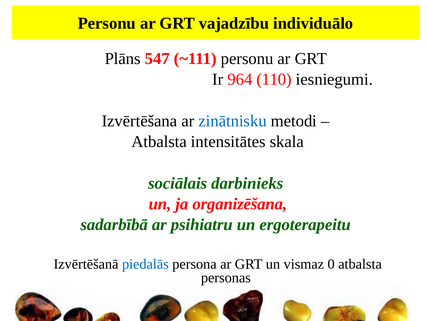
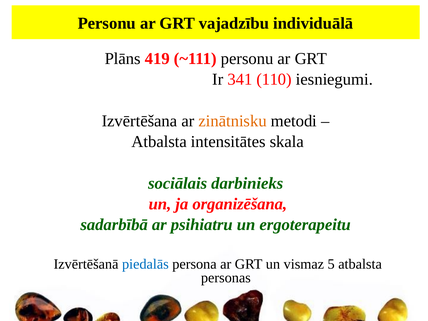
individuālo: individuālo -> individuālā
547: 547 -> 419
964: 964 -> 341
zinātnisku colour: blue -> orange
0: 0 -> 5
